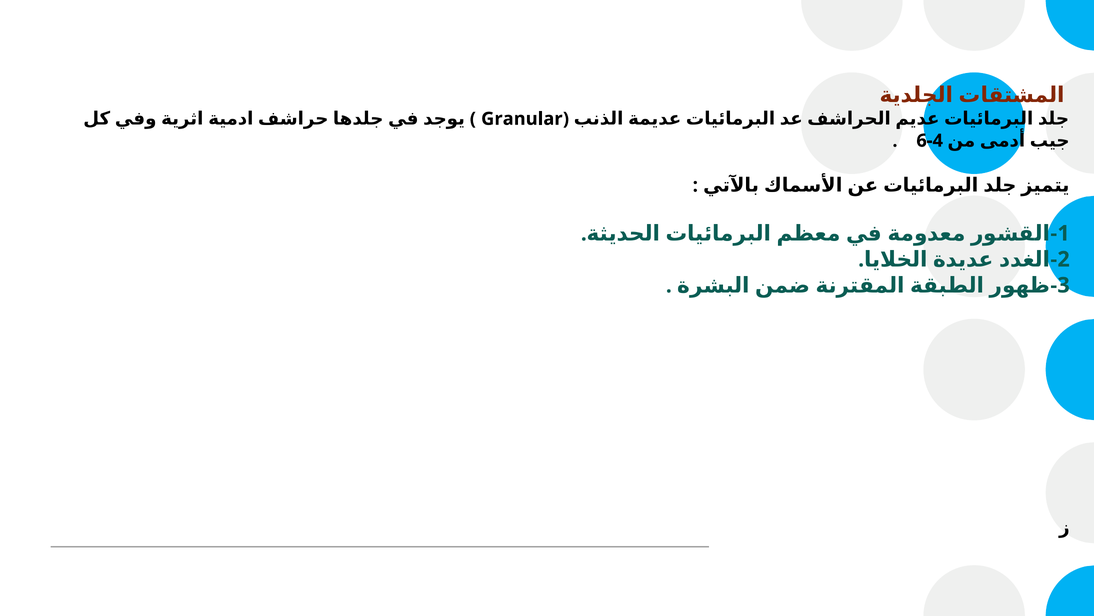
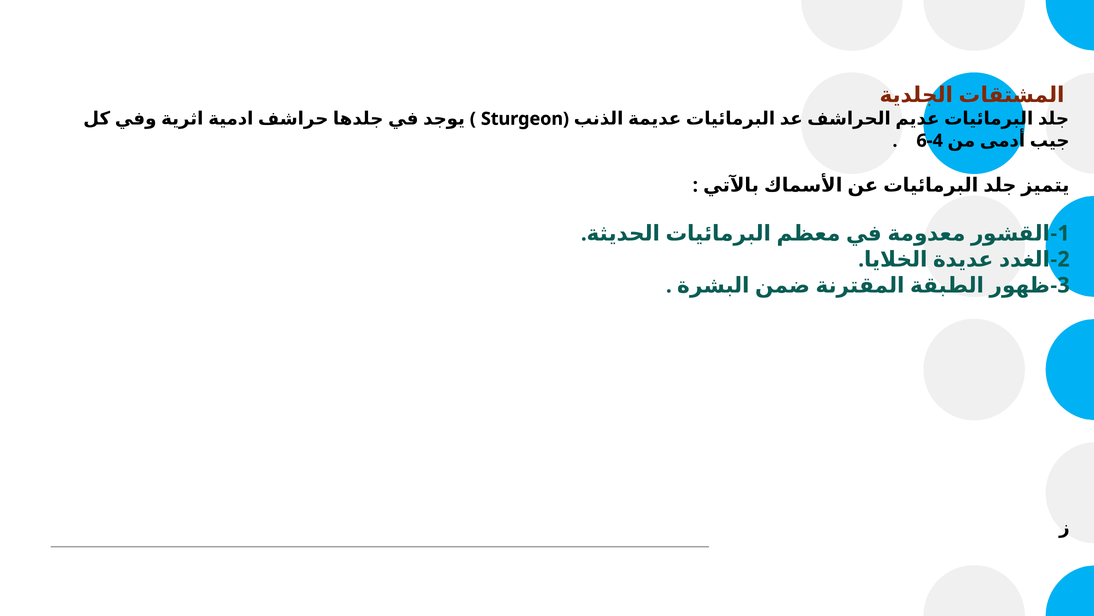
Granular: Granular -> Sturgeon
